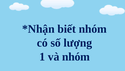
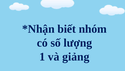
và nhóm: nhóm -> giảng
